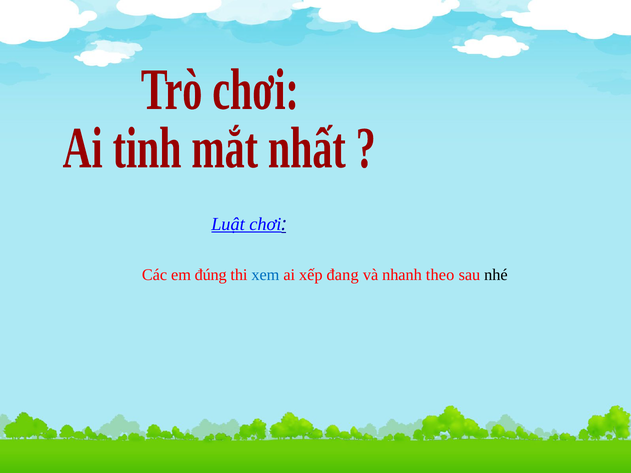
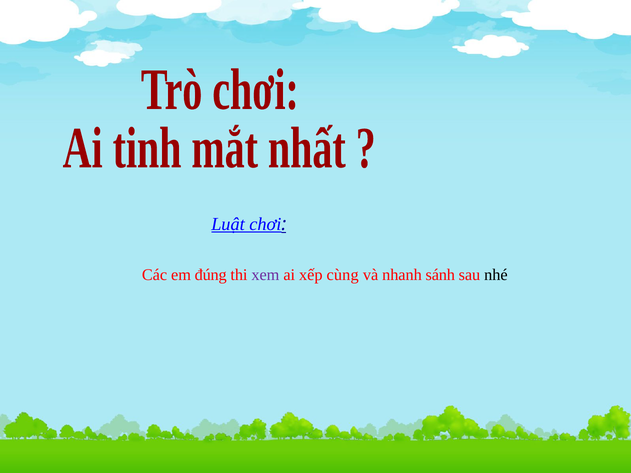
xem colour: blue -> purple
đang: đang -> cùng
theo: theo -> sánh
